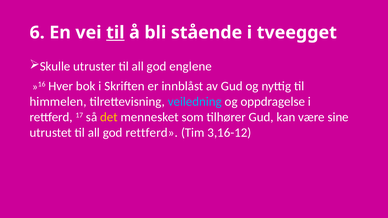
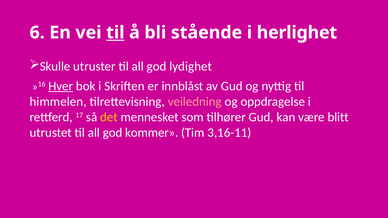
tveegget: tveegget -> herlighet
englene: englene -> lydighet
Hver underline: none -> present
veiledning colour: light blue -> pink
sine: sine -> blitt
god rettferd: rettferd -> kommer
3,16-12: 3,16-12 -> 3,16-11
